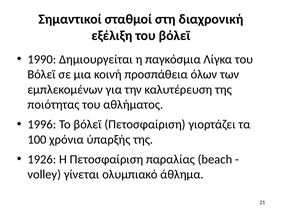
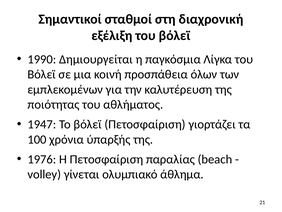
1996: 1996 -> 1947
1926: 1926 -> 1976
